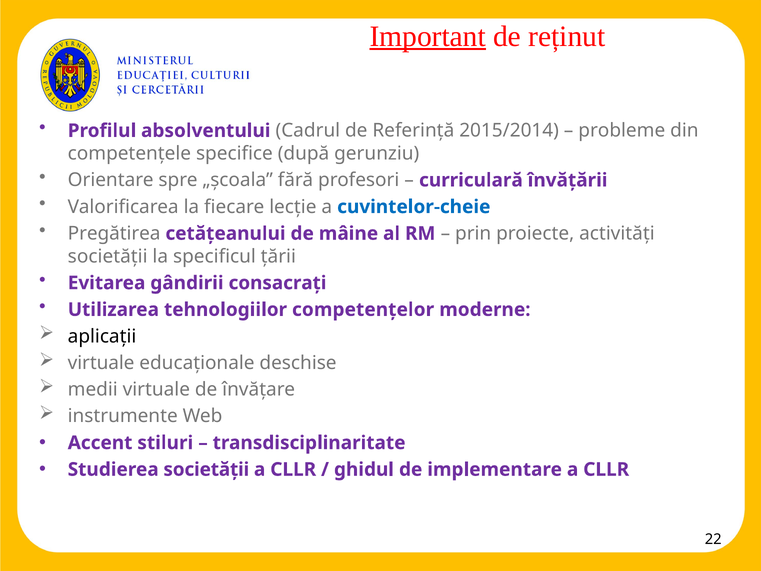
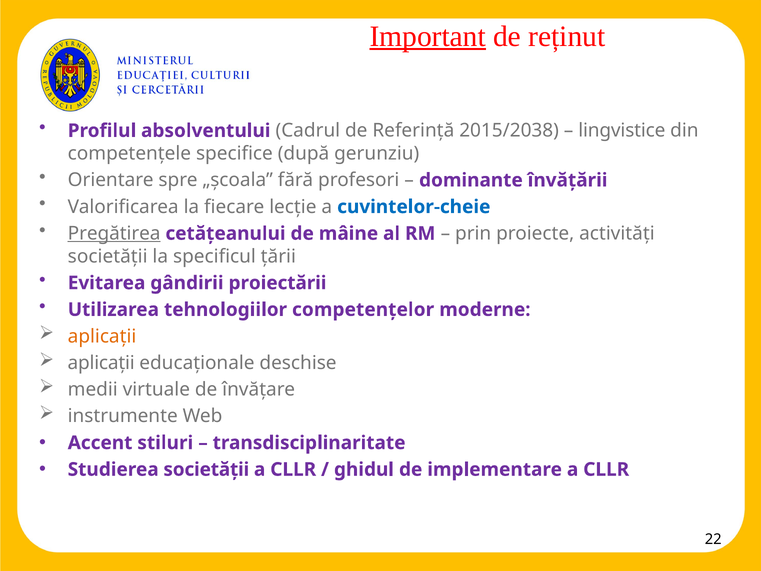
2015/2014: 2015/2014 -> 2015/2038
probleme: probleme -> lingvistice
curriculară: curriculară -> dominante
Pregătirea underline: none -> present
consacrați: consacrați -> proiectării
aplicații at (102, 336) colour: black -> orange
virtuale at (101, 363): virtuale -> aplicații
